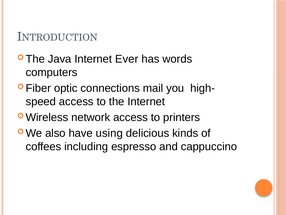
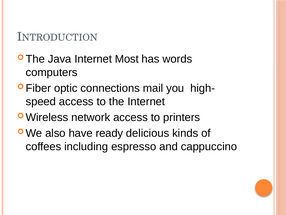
Ever: Ever -> Most
using: using -> ready
